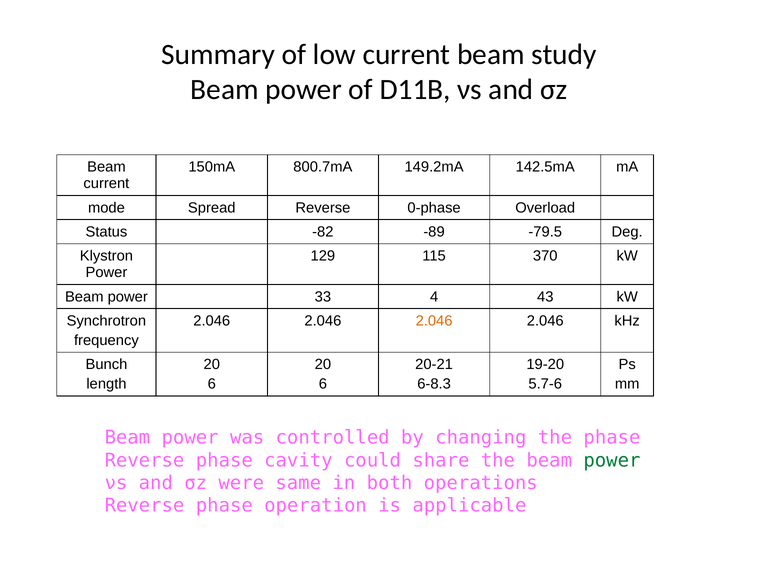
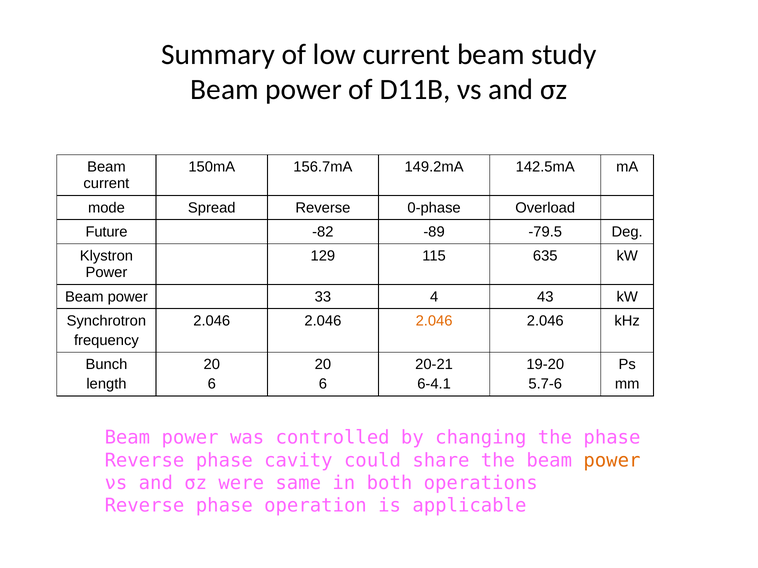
800.7mA: 800.7mA -> 156.7mA
Status: Status -> Future
370: 370 -> 635
6-8.3: 6-8.3 -> 6-4.1
power at (612, 461) colour: green -> orange
